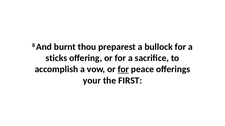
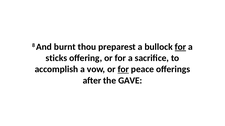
for at (180, 47) underline: none -> present
your: your -> after
FIRST: FIRST -> GAVE
